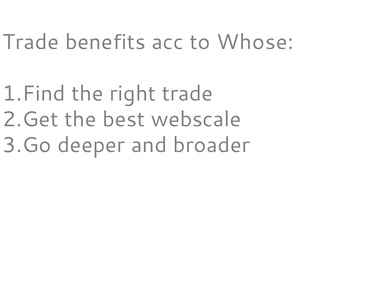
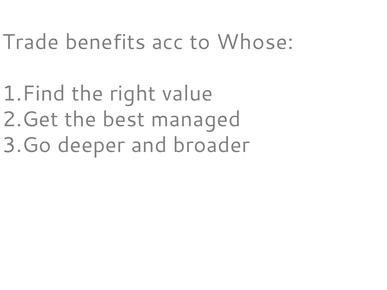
right trade: trade -> value
webscale: webscale -> managed
